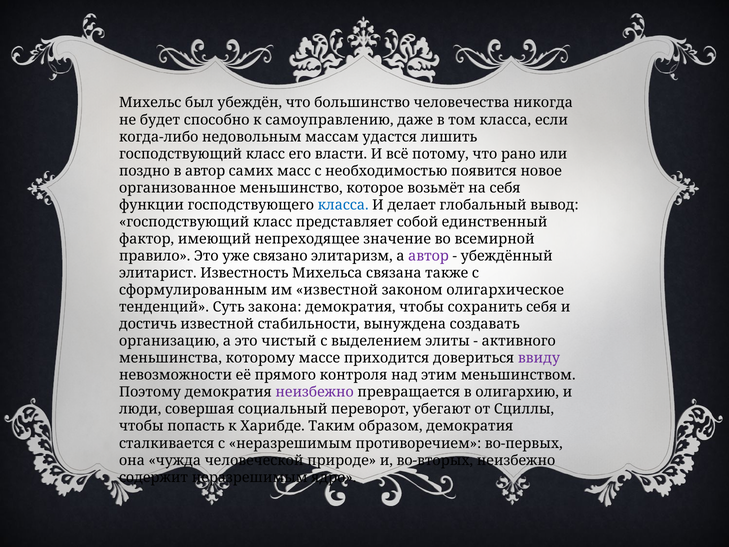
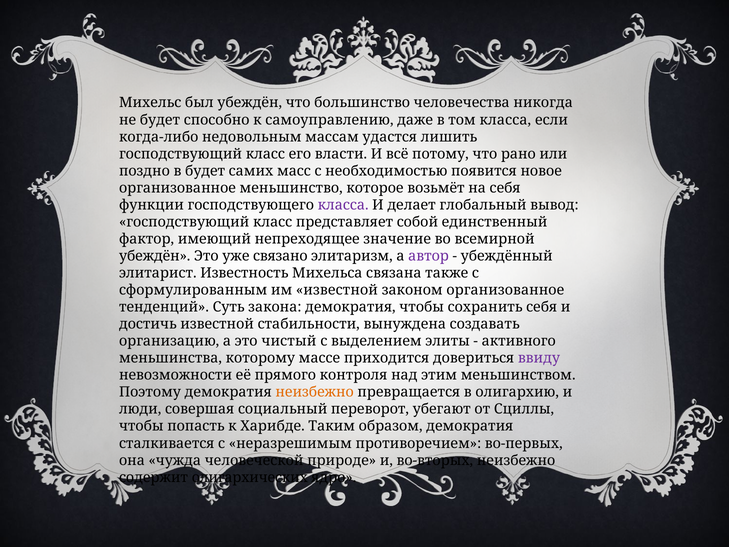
в автор: автор -> будет
класса at (343, 205) colour: blue -> purple
правило at (155, 256): правило -> убеждён
законом олигархическое: олигархическое -> организованное
неизбежно at (315, 392) colour: purple -> orange
содержит неразрешимым: неразрешимым -> олигархических
